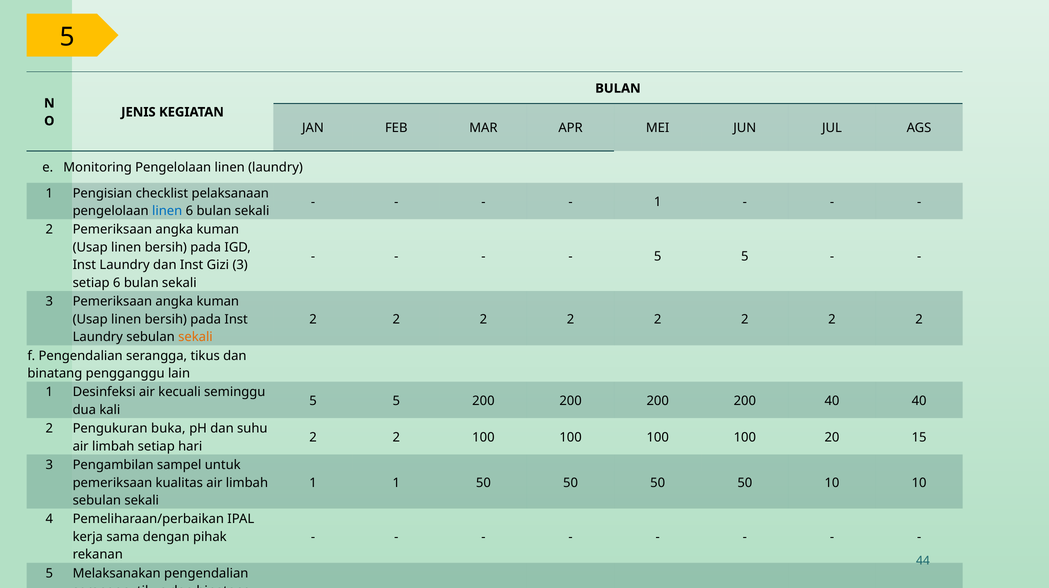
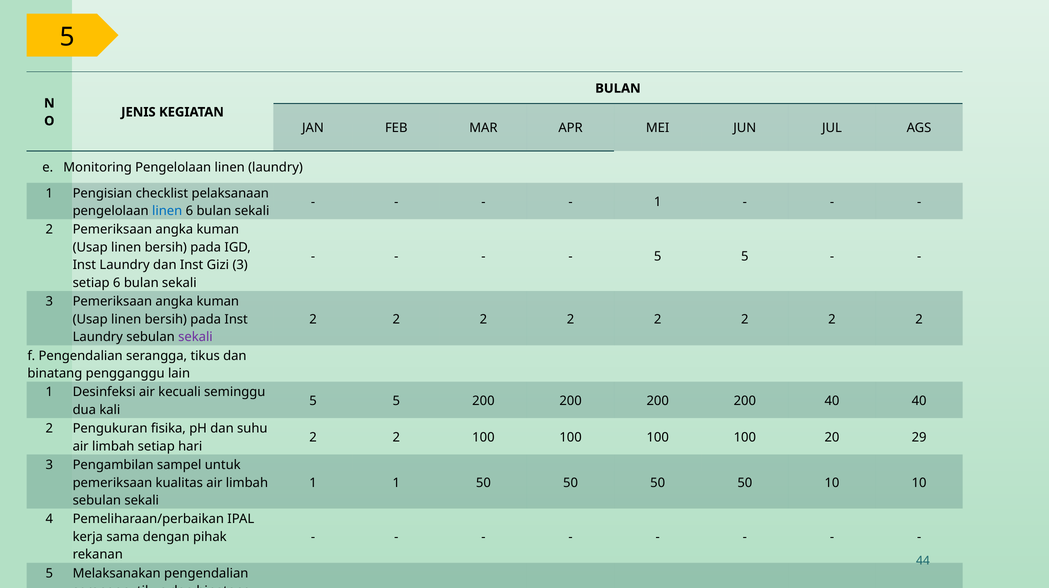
sekali at (195, 337) colour: orange -> purple
buka: buka -> fisika
15: 15 -> 29
